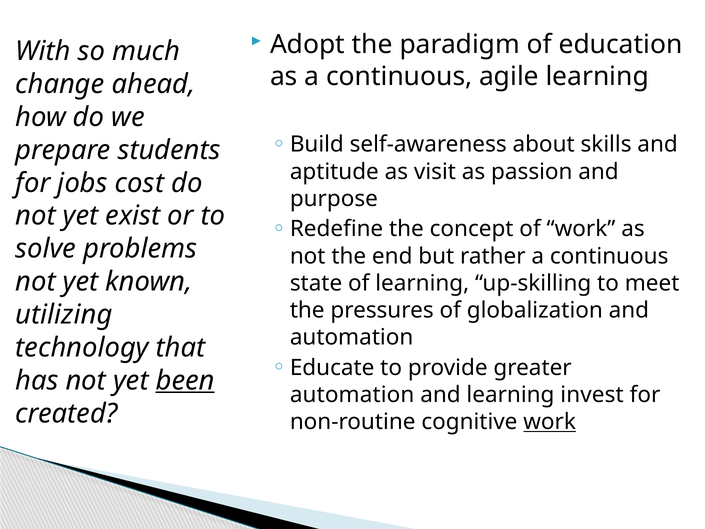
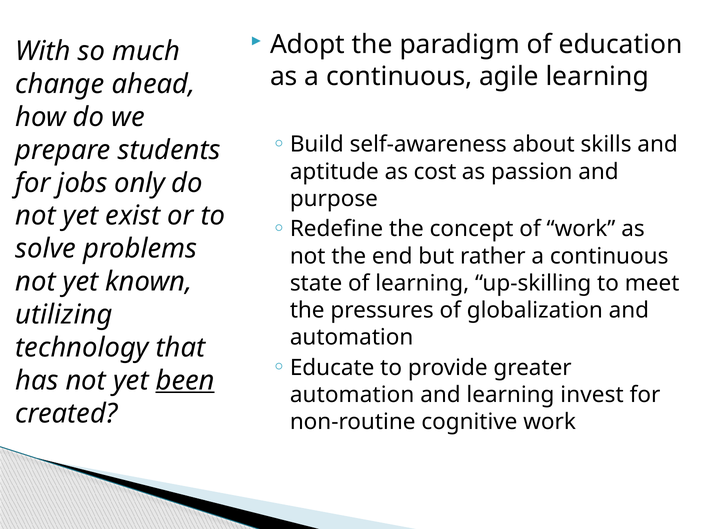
visit: visit -> cost
cost: cost -> only
work at (550, 422) underline: present -> none
